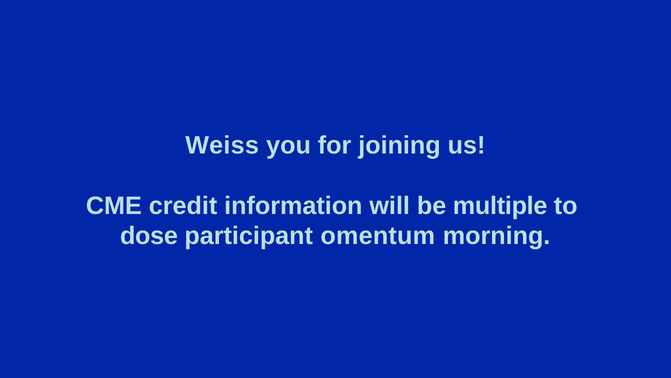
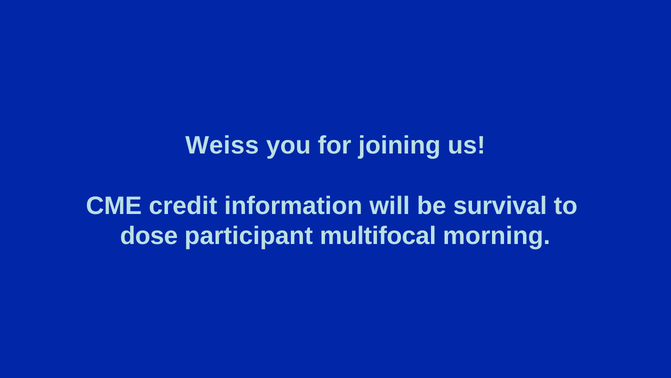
multiple: multiple -> survival
omentum: omentum -> multifocal
